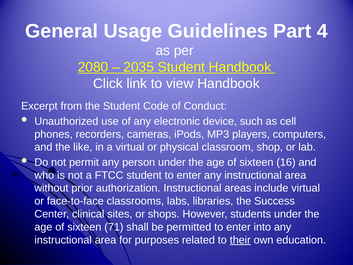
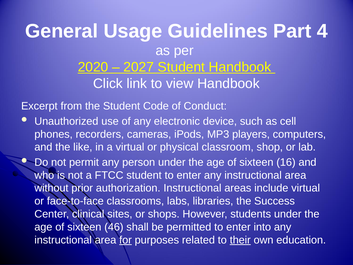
2080: 2080 -> 2020
2035: 2035 -> 2027
71: 71 -> 46
for underline: none -> present
